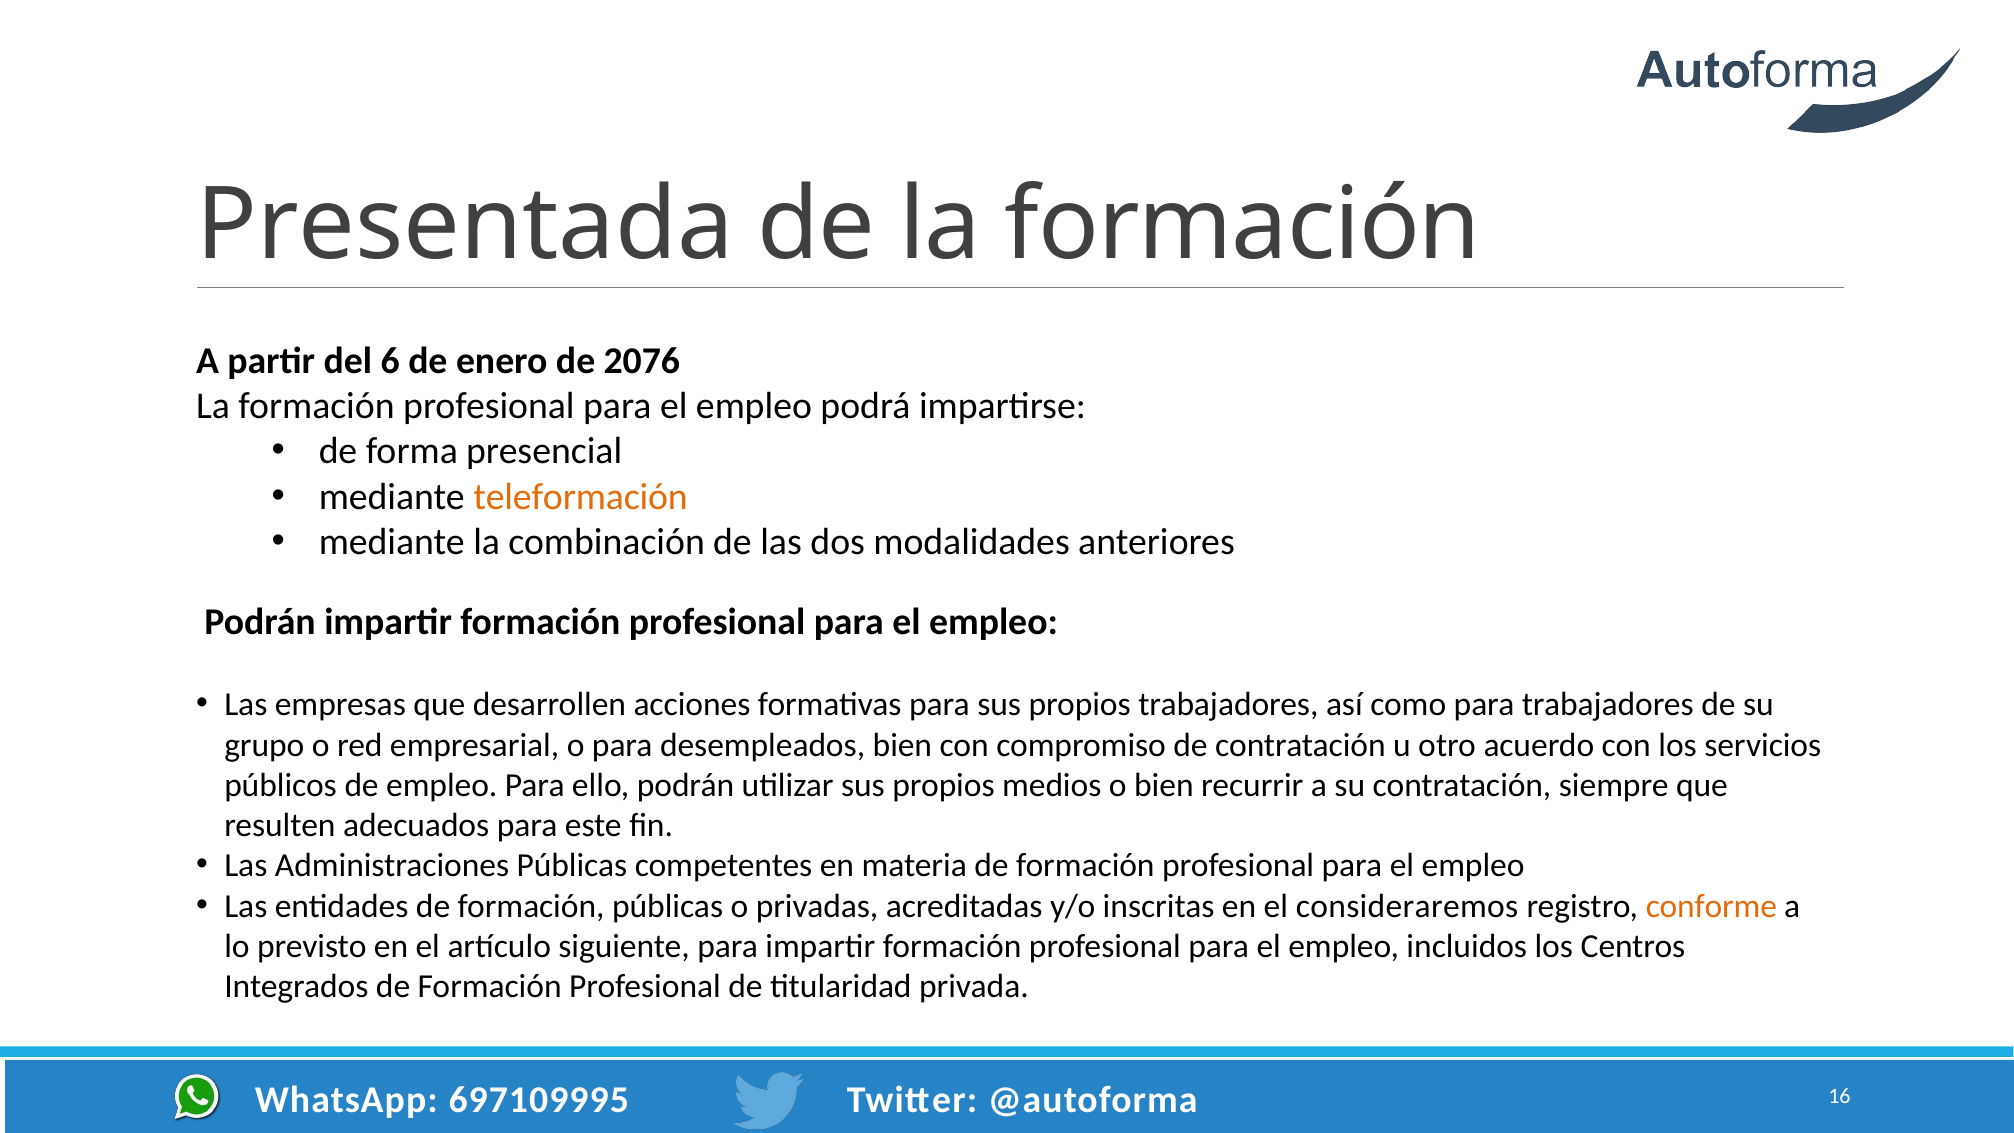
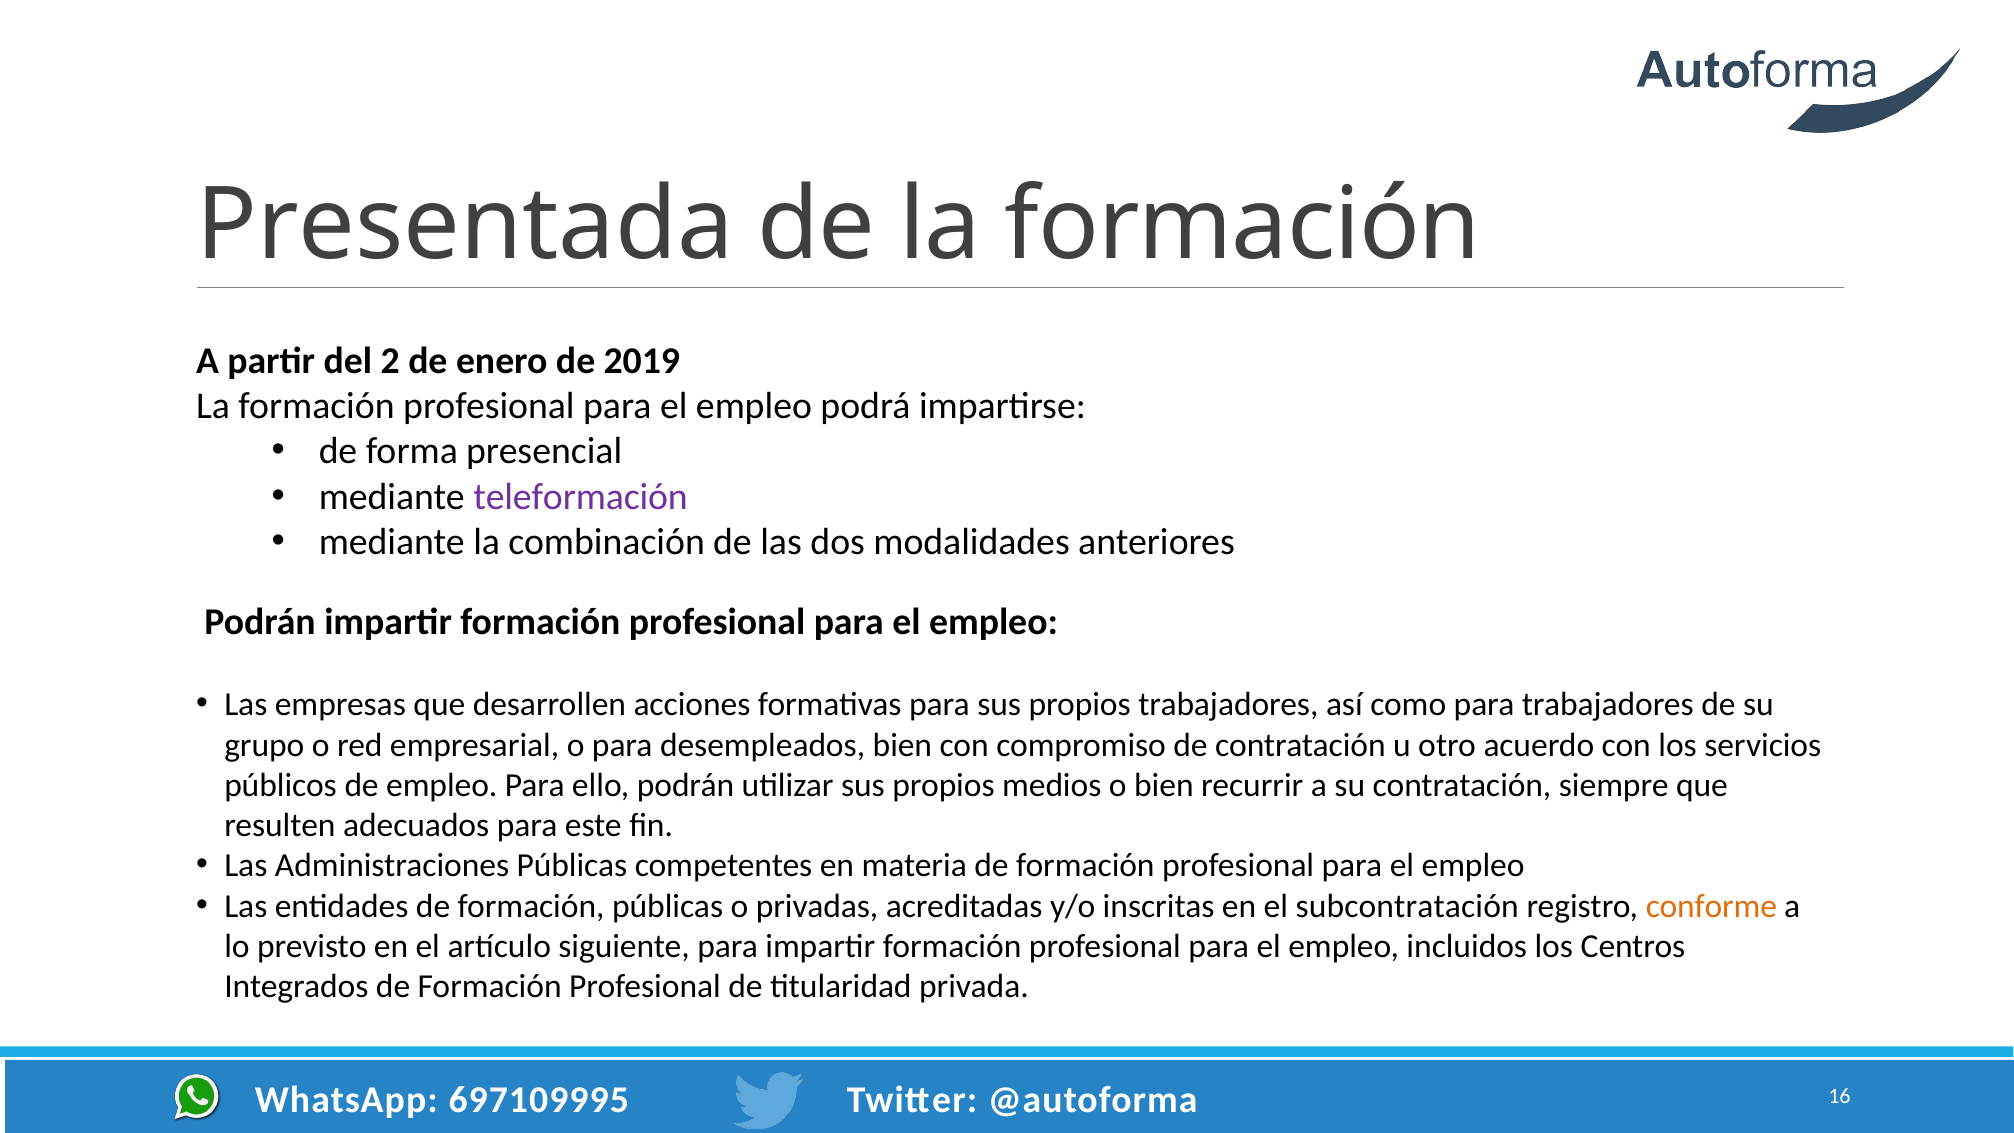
6: 6 -> 2
2076: 2076 -> 2019
teleformación colour: orange -> purple
consideraremos: consideraremos -> subcontratación
